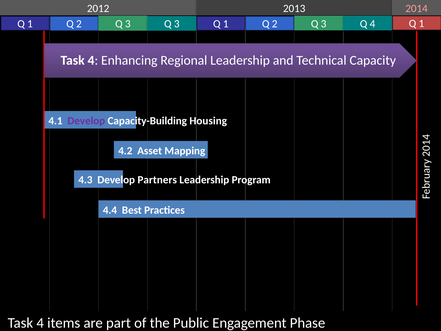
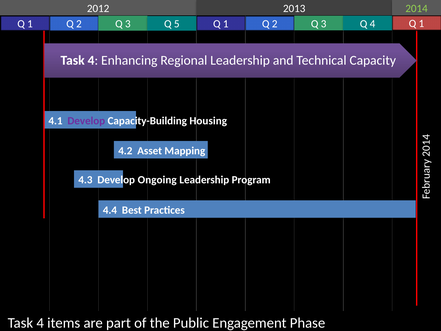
2014 colour: pink -> light green
3 Q 3: 3 -> 5
Partners: Partners -> Ongoing
